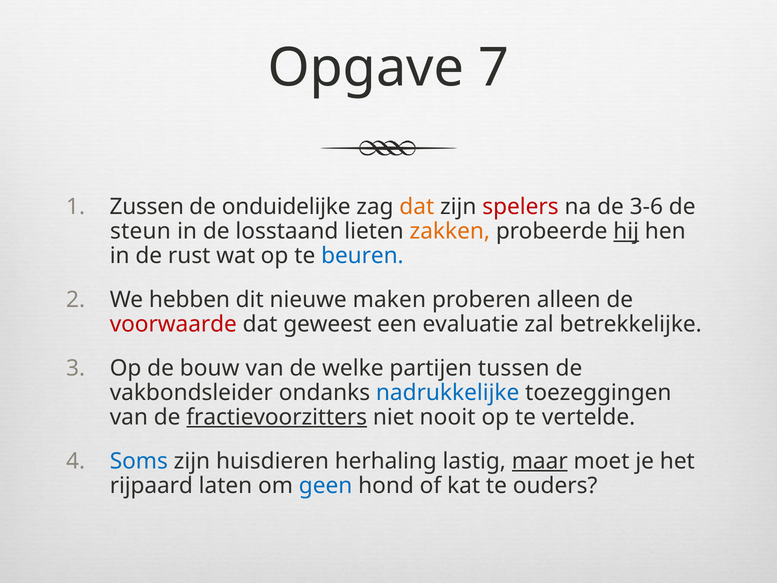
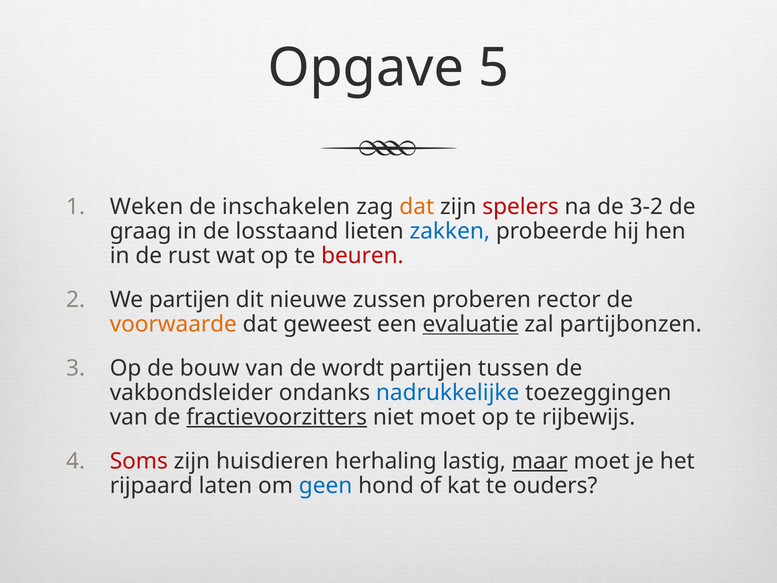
7: 7 -> 5
Zussen: Zussen -> Weken
onduidelijke: onduidelijke -> inschakelen
3-6: 3-6 -> 3-2
steun: steun -> graag
zakken colour: orange -> blue
hij underline: present -> none
beuren colour: blue -> red
We hebben: hebben -> partijen
maken: maken -> zussen
alleen: alleen -> rector
voorwaarde colour: red -> orange
evaluatie underline: none -> present
betrekkelijke: betrekkelijke -> partijbonzen
welke: welke -> wordt
niet nooit: nooit -> moet
vertelde: vertelde -> rijbewijs
Soms colour: blue -> red
